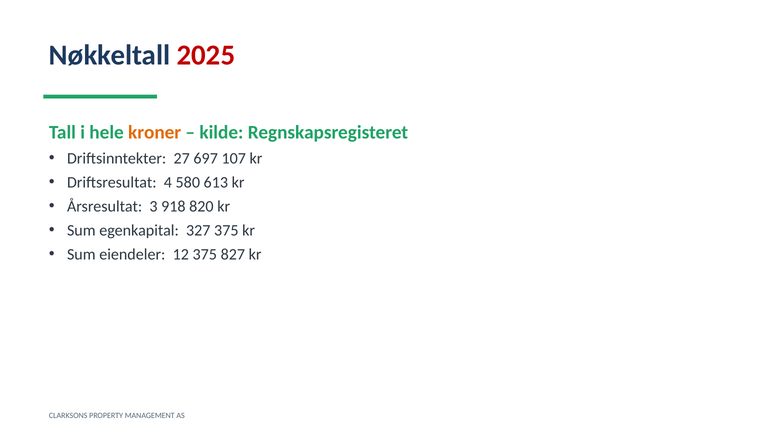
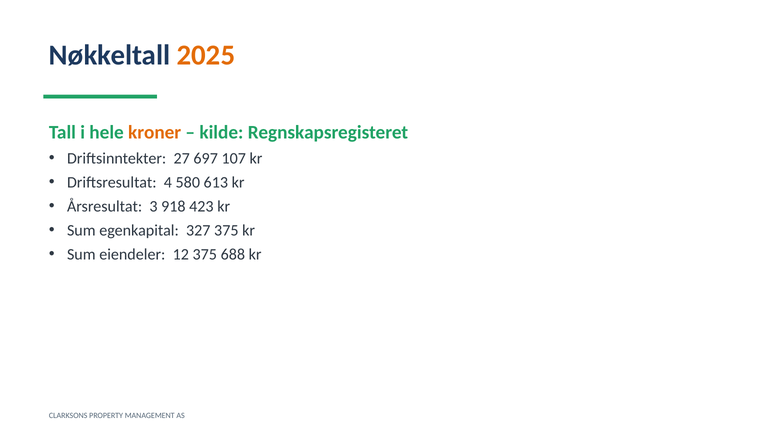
2025 colour: red -> orange
820: 820 -> 423
827: 827 -> 688
